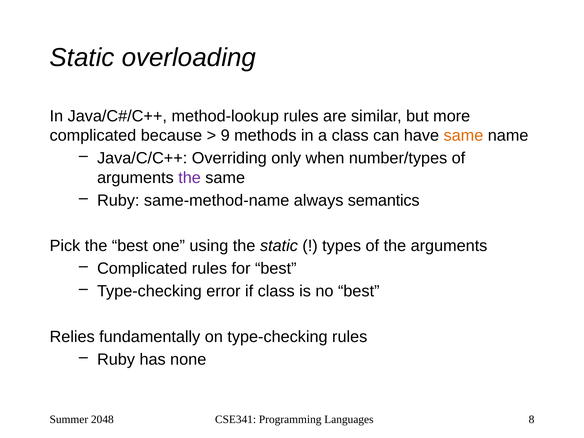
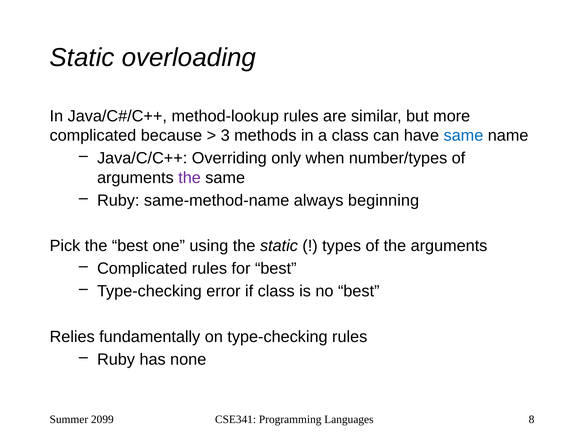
9: 9 -> 3
same at (463, 135) colour: orange -> blue
semantics: semantics -> beginning
2048: 2048 -> 2099
